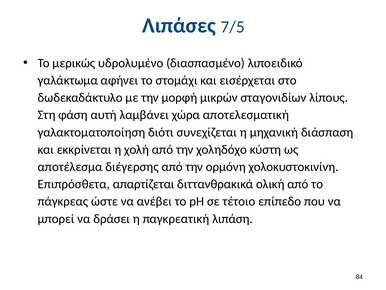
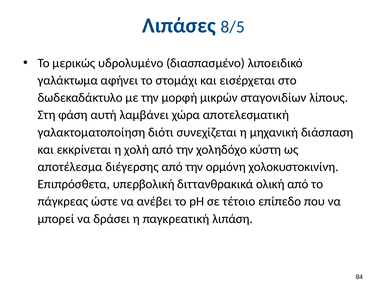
7/5: 7/5 -> 8/5
απαρτίζεται: απαρτίζεται -> υπερβολική
